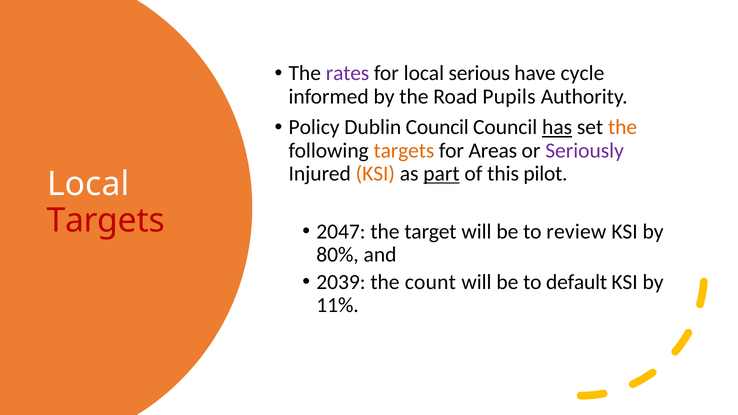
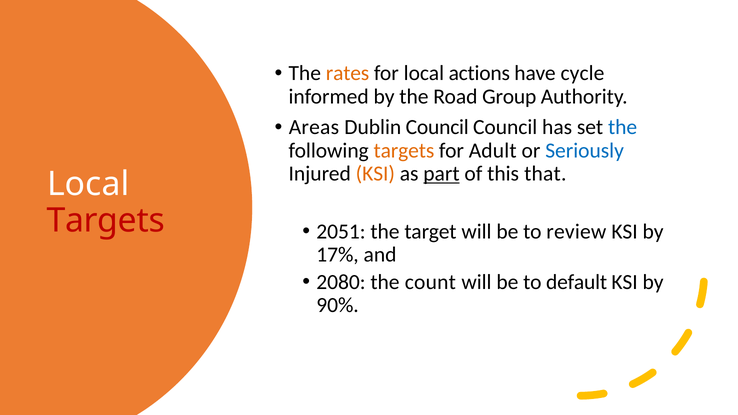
rates colour: purple -> orange
serious: serious -> actions
Pupils: Pupils -> Group
Policy: Policy -> Areas
has underline: present -> none
the at (623, 127) colour: orange -> blue
Areas: Areas -> Adult
Seriously colour: purple -> blue
pilot: pilot -> that
2047: 2047 -> 2051
80%: 80% -> 17%
2039: 2039 -> 2080
11%: 11% -> 90%
